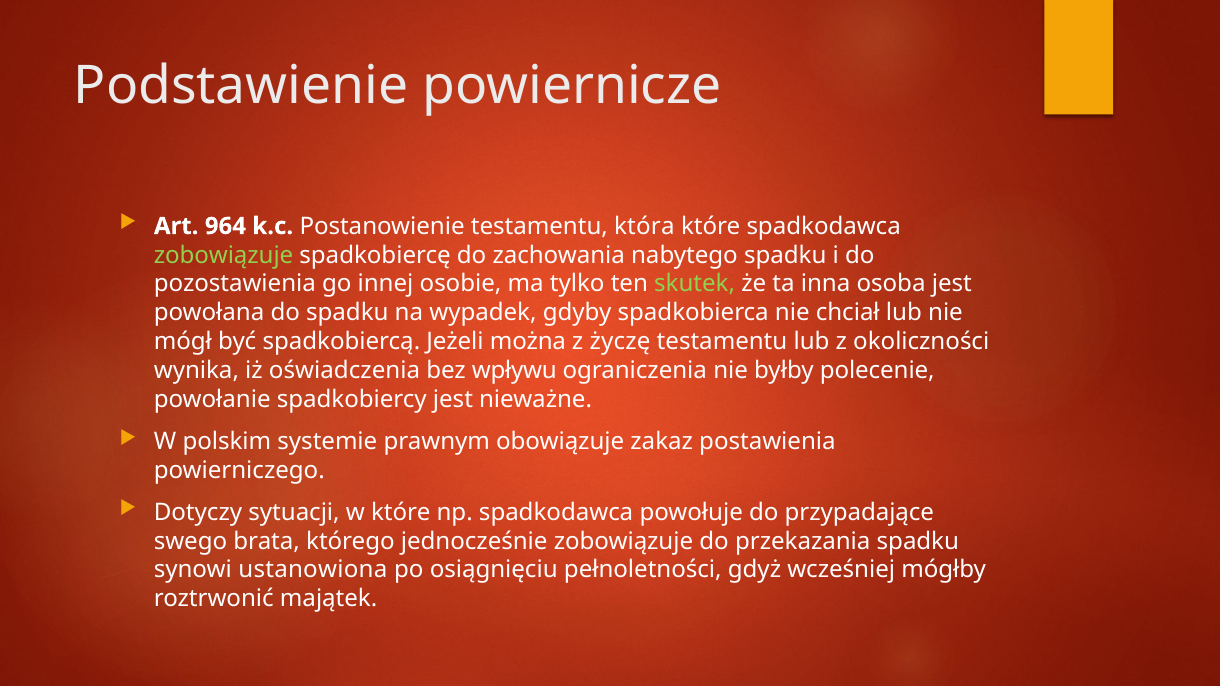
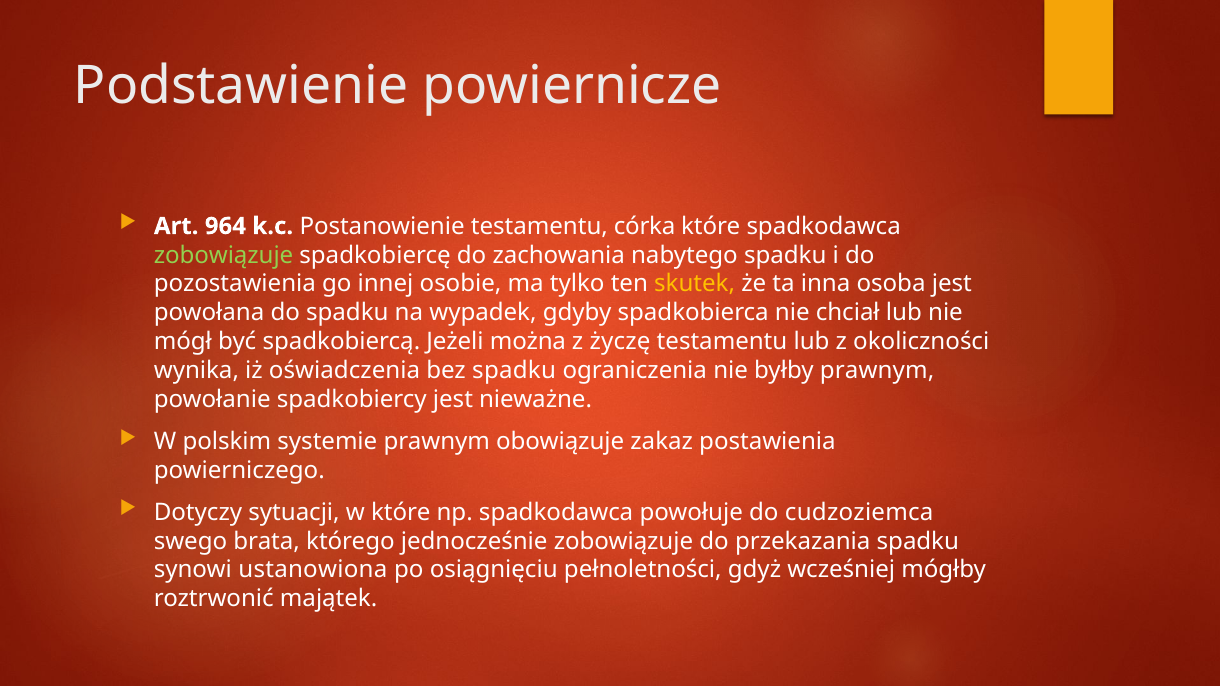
która: która -> córka
skutek colour: light green -> yellow
bez wpływu: wpływu -> spadku
byłby polecenie: polecenie -> prawnym
przypadające: przypadające -> cudzoziemca
